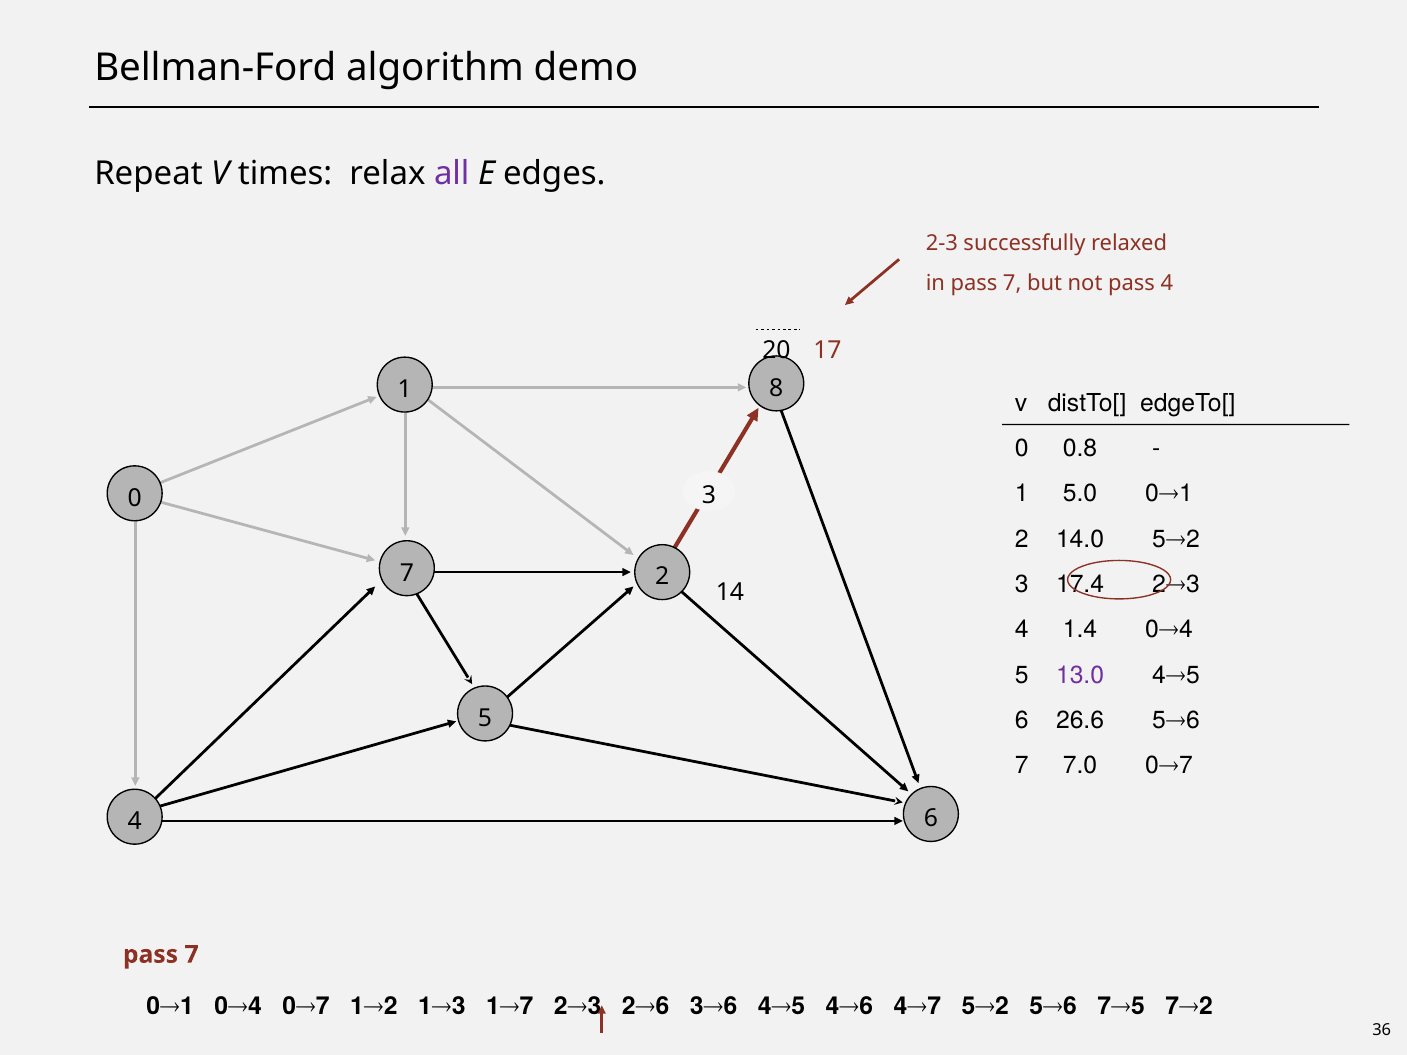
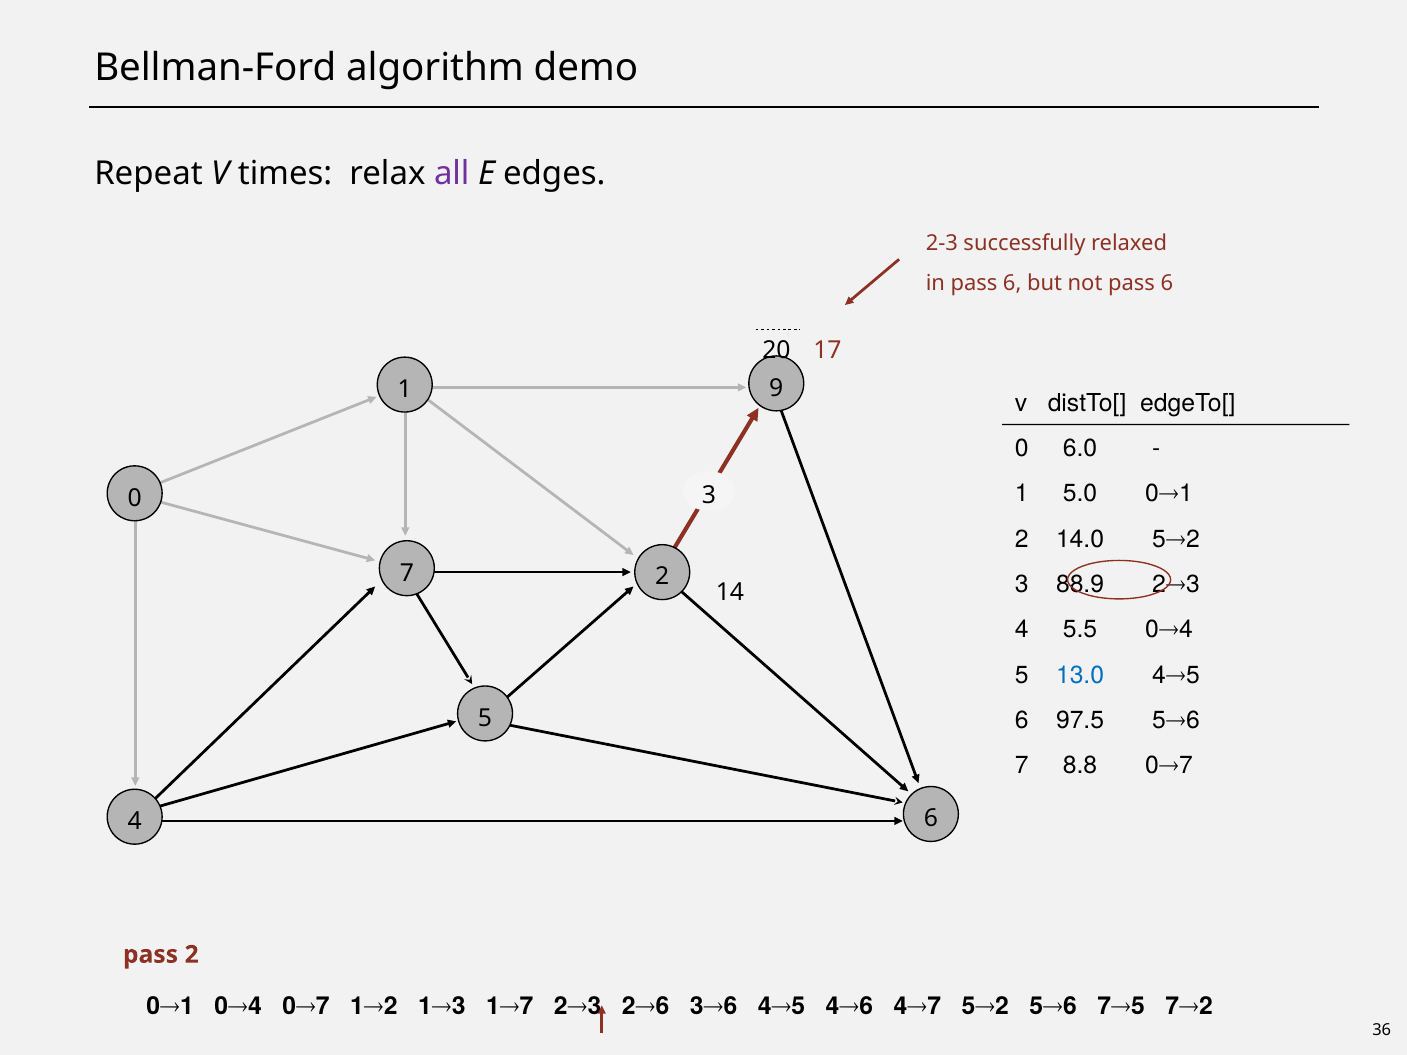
in pass 7: 7 -> 6
not pass 4: 4 -> 6
8: 8 -> 9
0.8: 0.8 -> 6.0
17.4: 17.4 -> 88.9
1.4: 1.4 -> 5.5
13.0 colour: purple -> blue
26.6: 26.6 -> 97.5
7.0: 7.0 -> 8.8
7 at (192, 955): 7 -> 2
